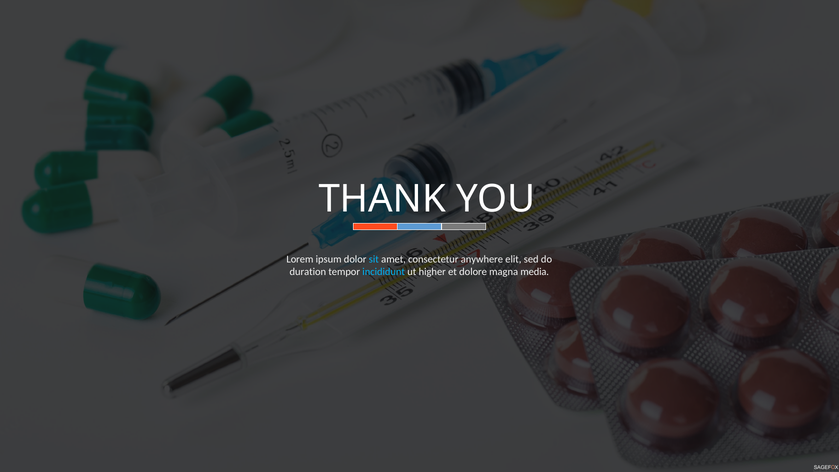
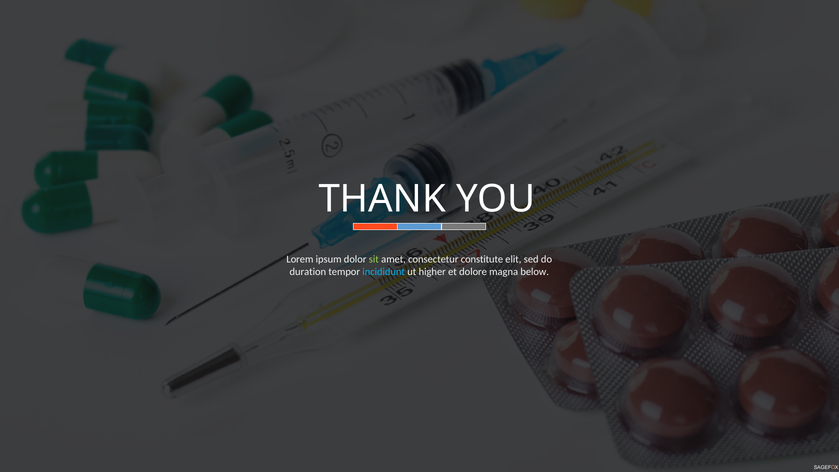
sit colour: light blue -> light green
anywhere: anywhere -> constitute
media: media -> below
